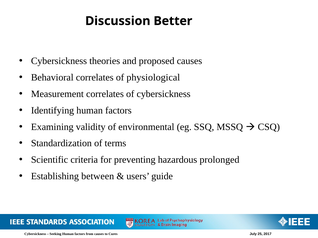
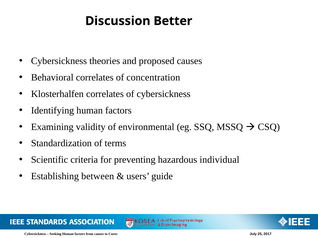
physiological: physiological -> concentration
Measurement: Measurement -> Klosterhalfen
prolonged: prolonged -> individual
